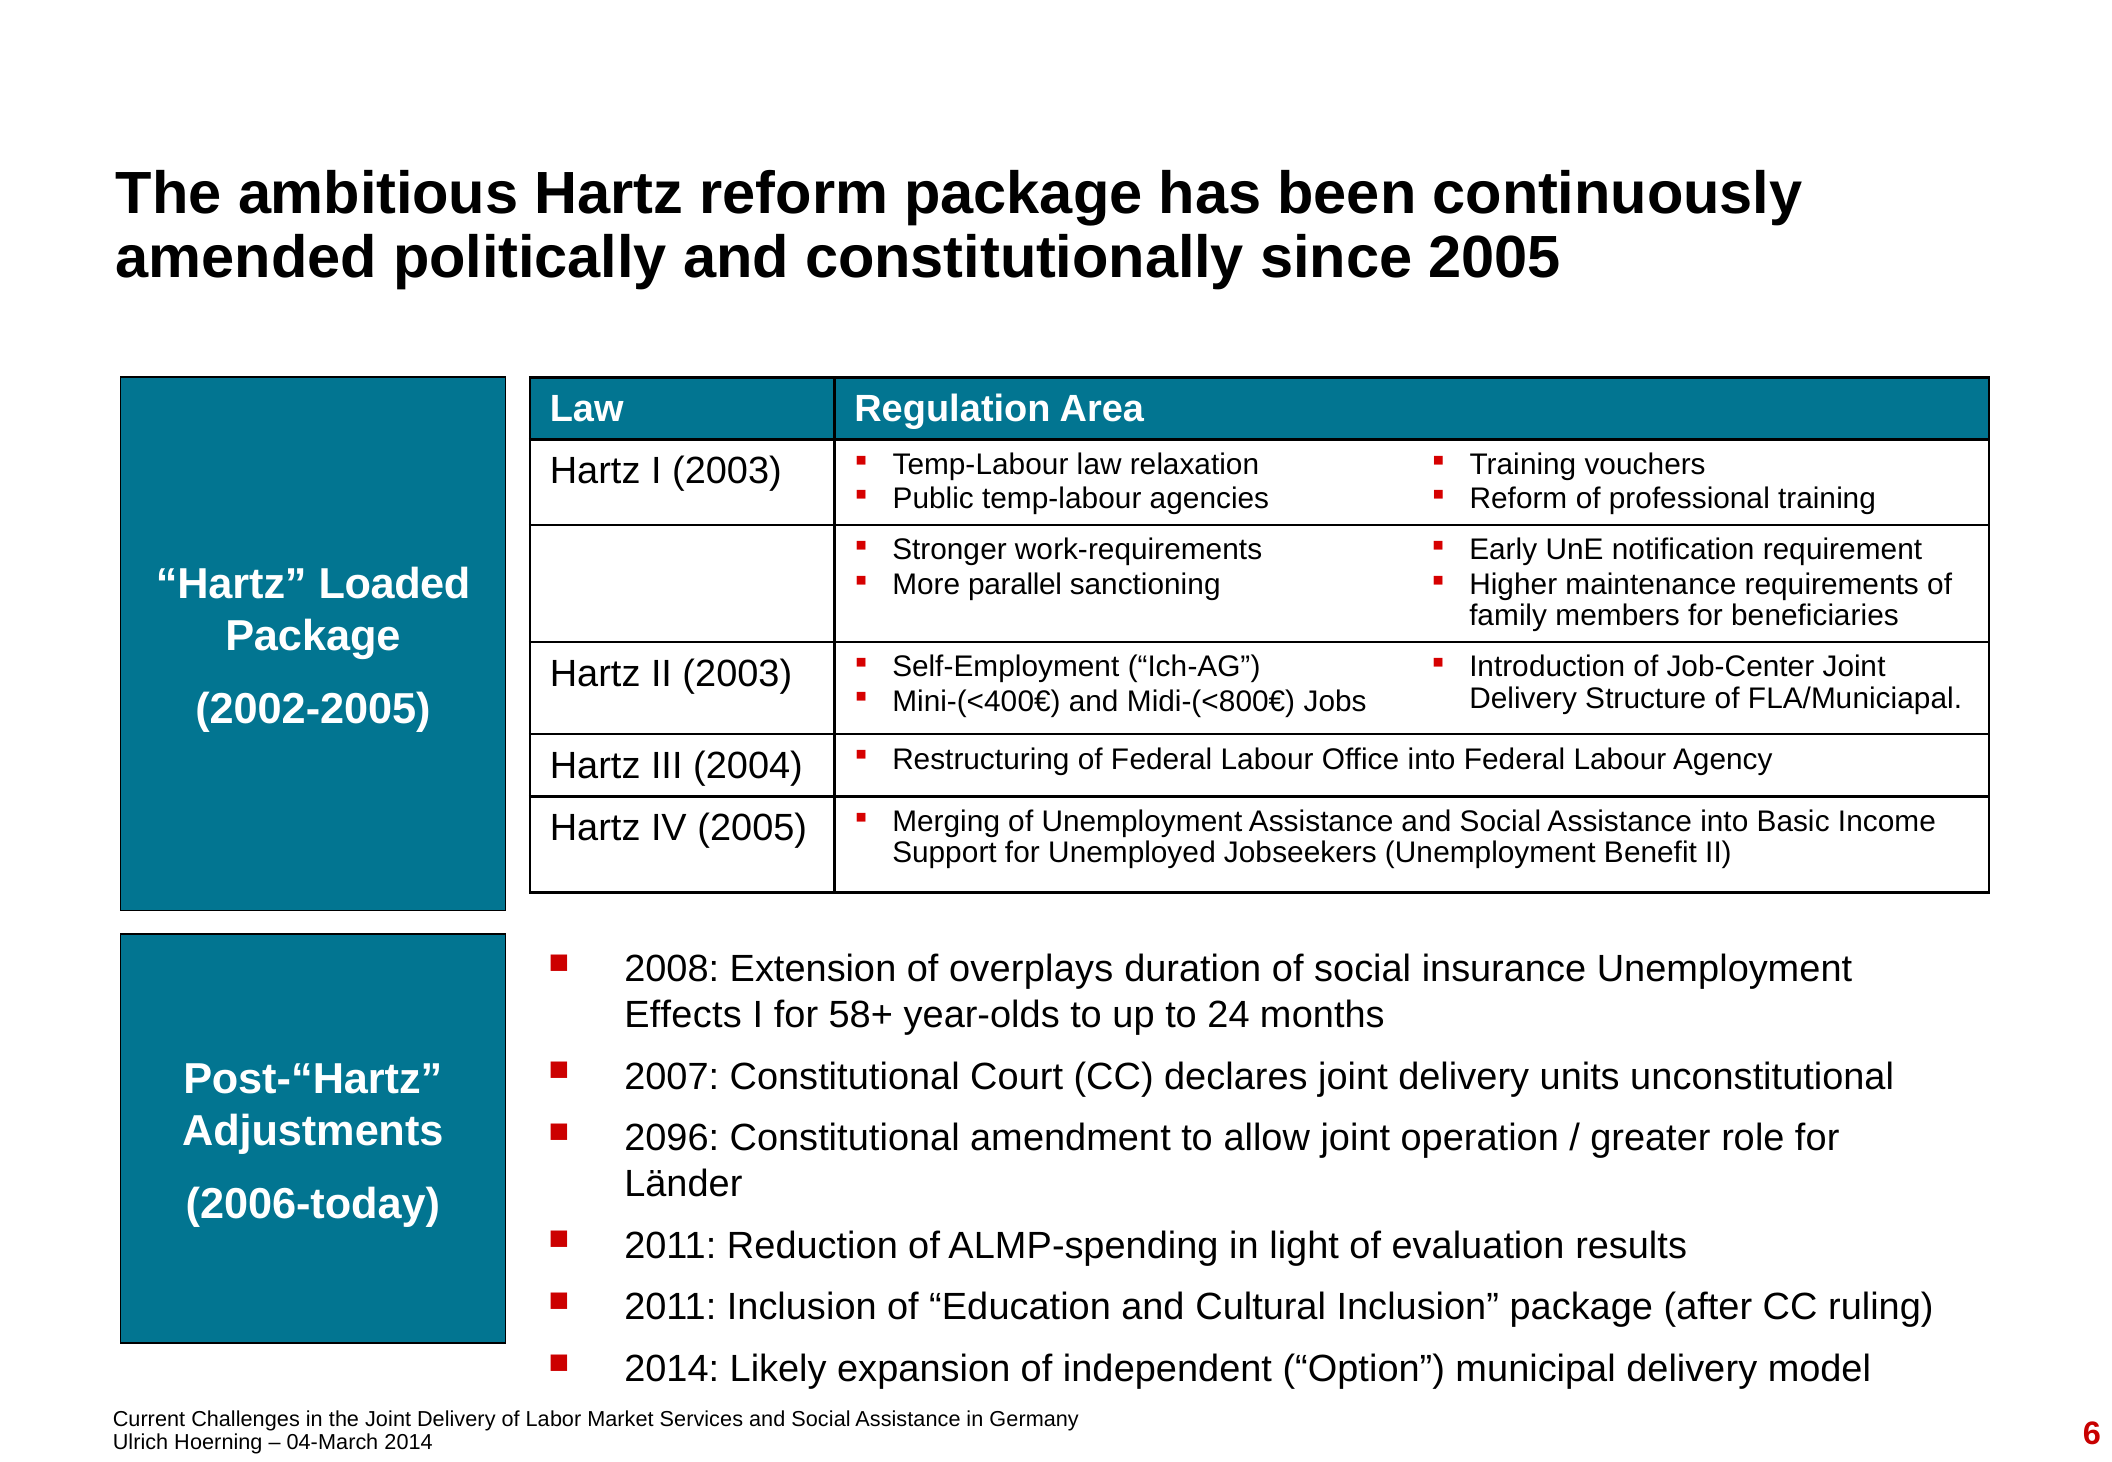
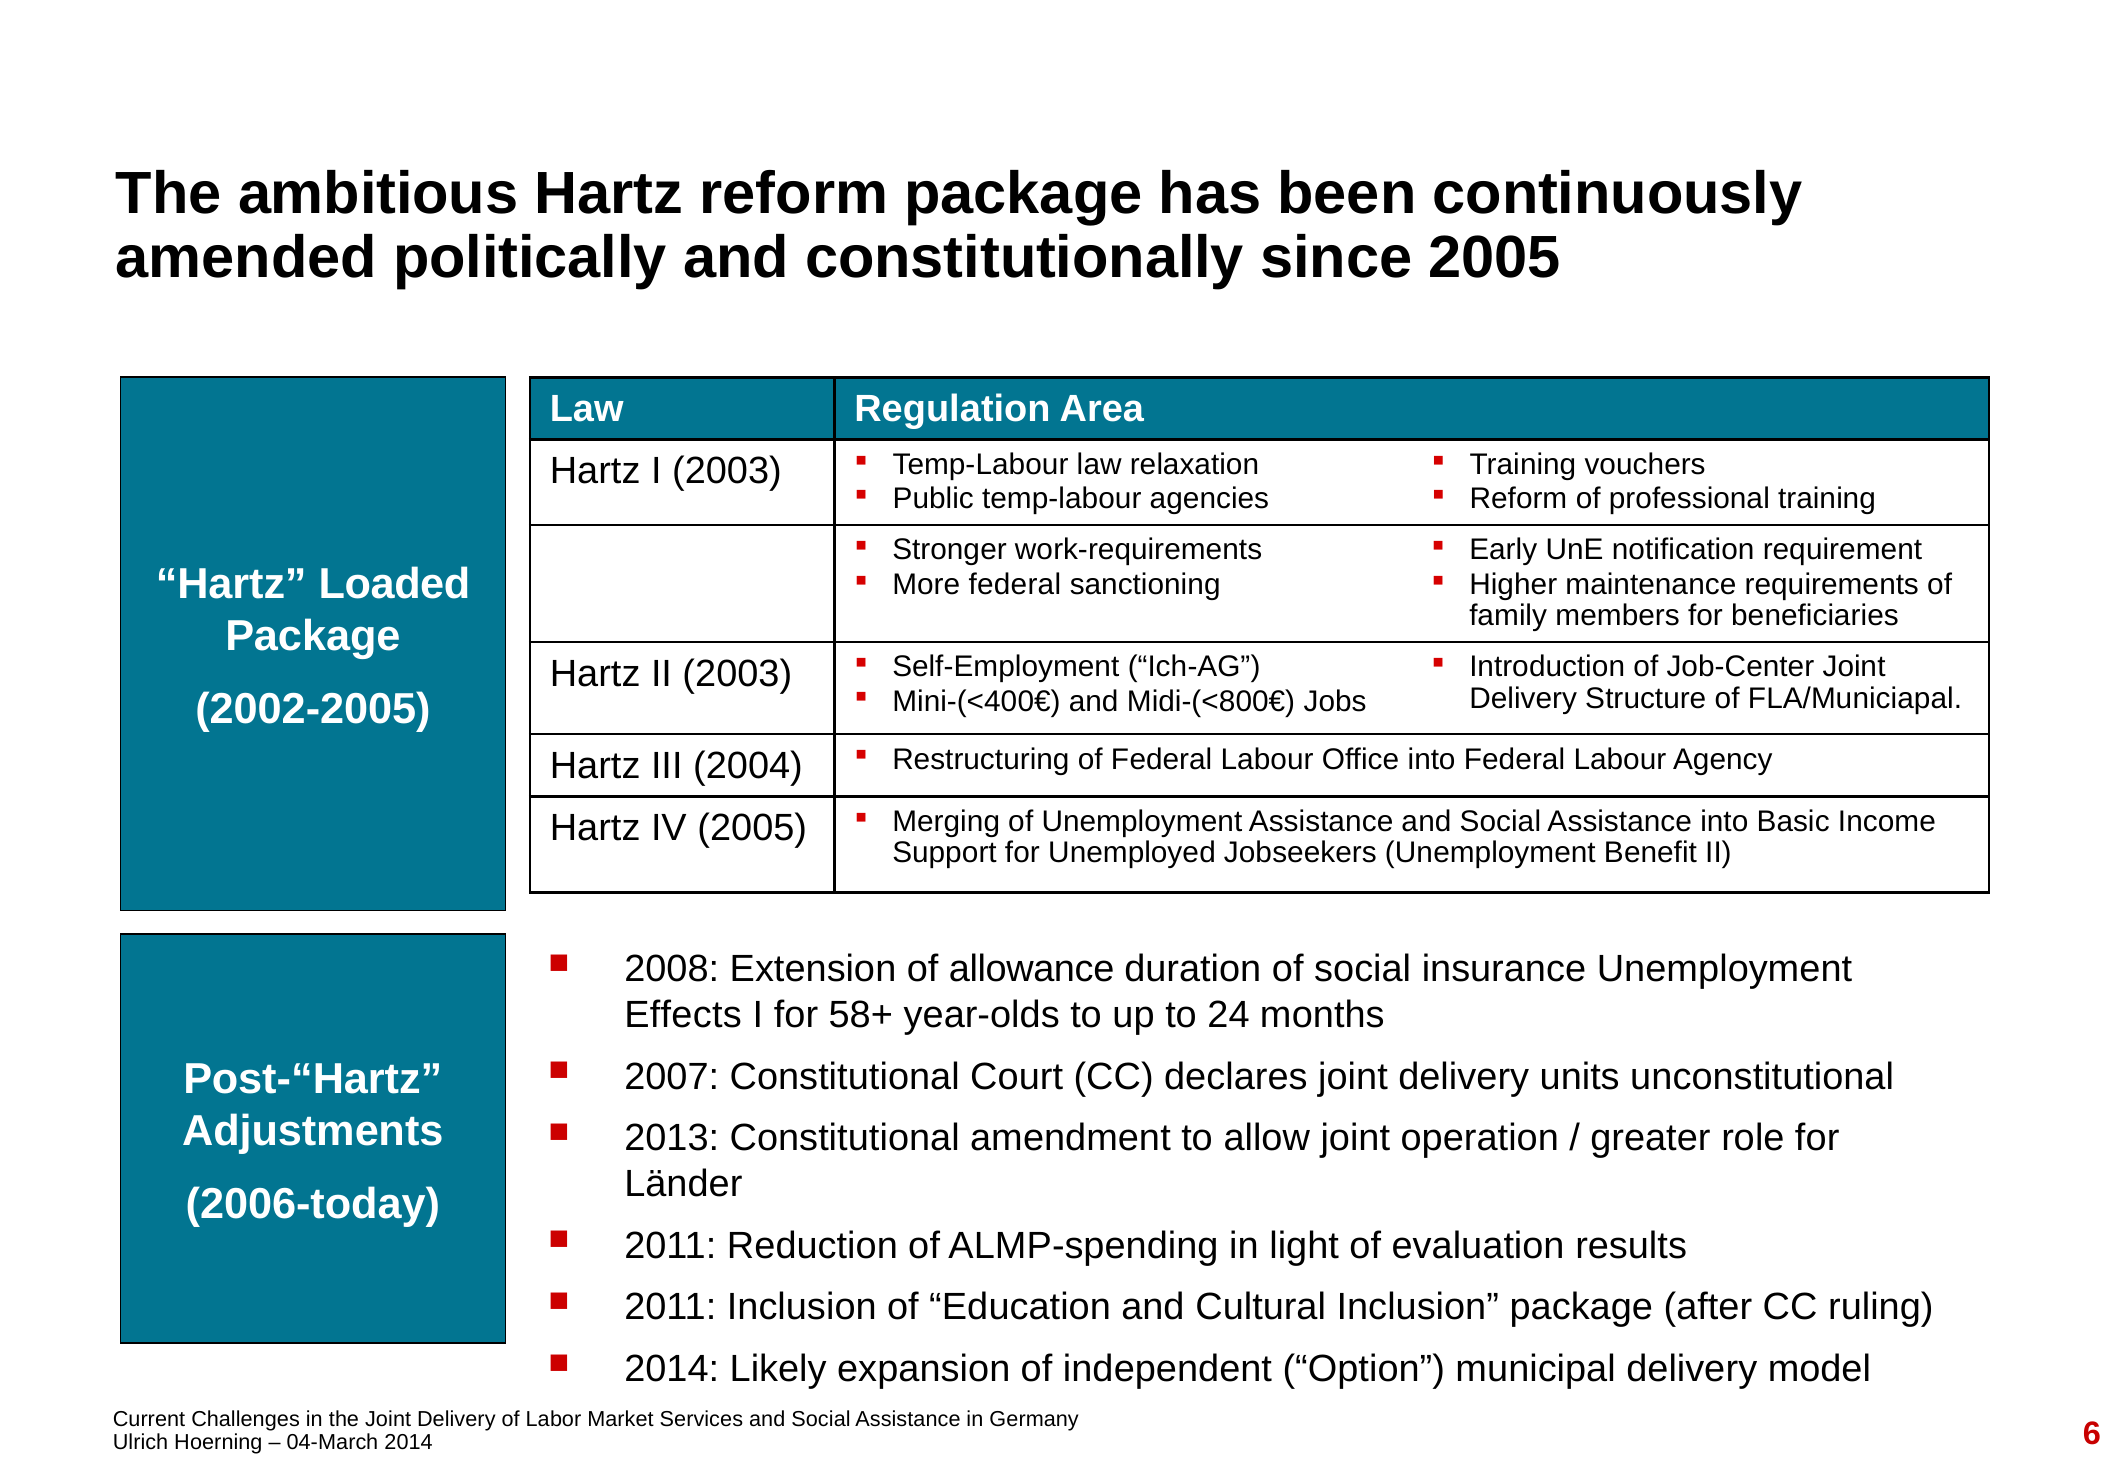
More parallel: parallel -> federal
overplays: overplays -> allowance
2096: 2096 -> 2013
